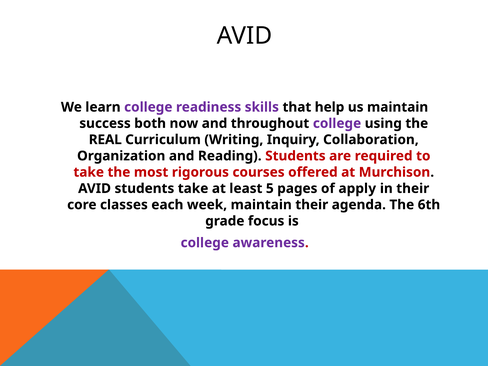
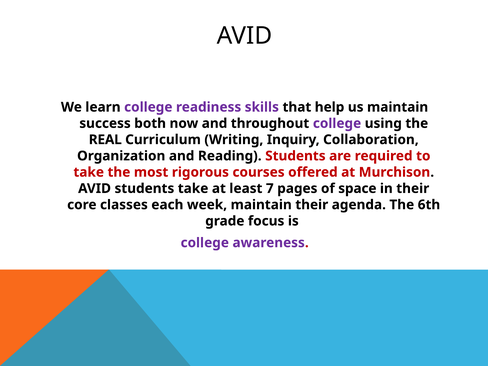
5: 5 -> 7
apply: apply -> space
